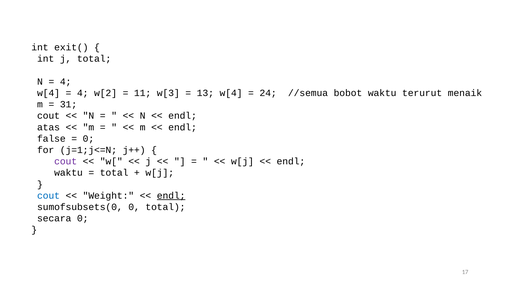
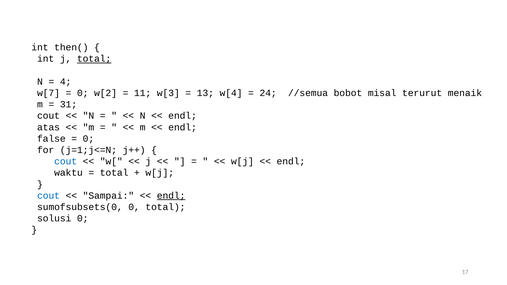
exit(: exit( -> then(
total at (94, 59) underline: none -> present
w[4 at (49, 93): w[4 -> w[7
4 at (83, 93): 4 -> 0
bobot waktu: waktu -> misal
cout at (66, 162) colour: purple -> blue
Weight: Weight -> Sampai
secara: secara -> solusi
